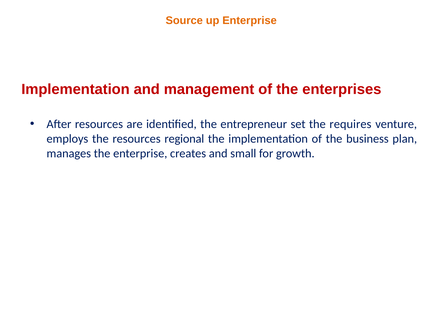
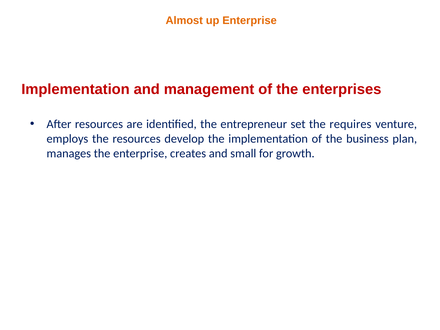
Source: Source -> Almost
regional: regional -> develop
